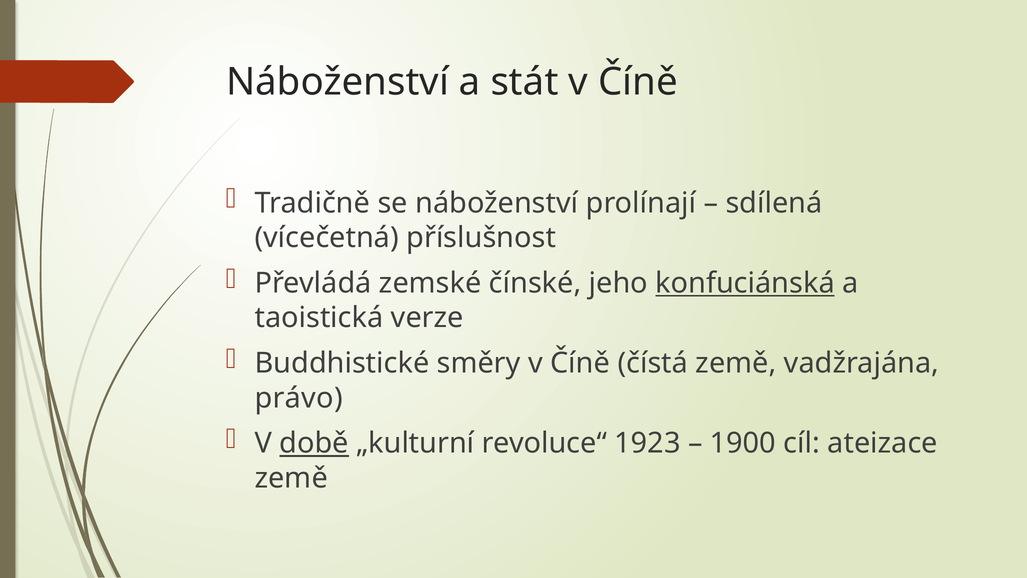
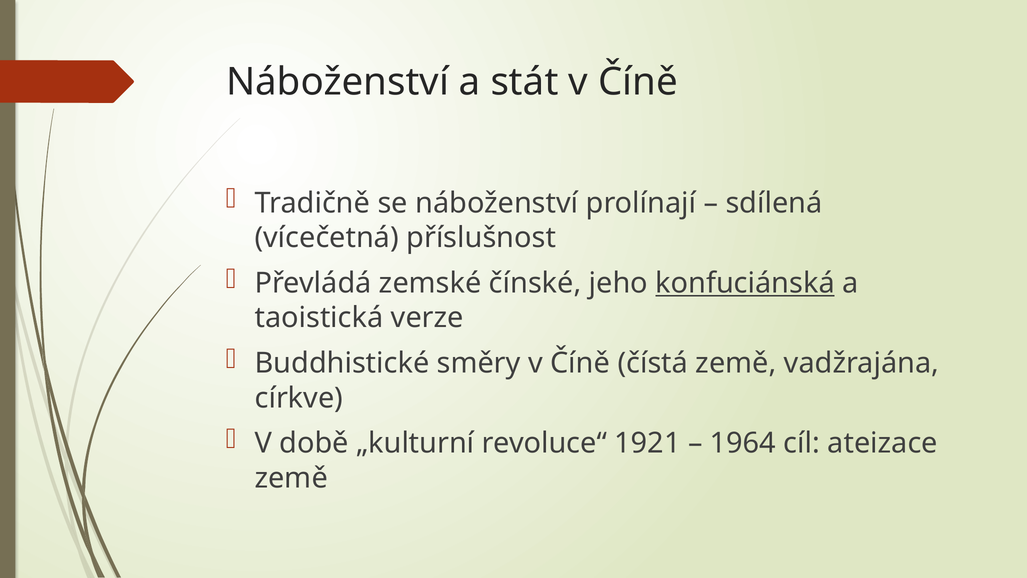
právo: právo -> církve
době underline: present -> none
1923: 1923 -> 1921
1900: 1900 -> 1964
